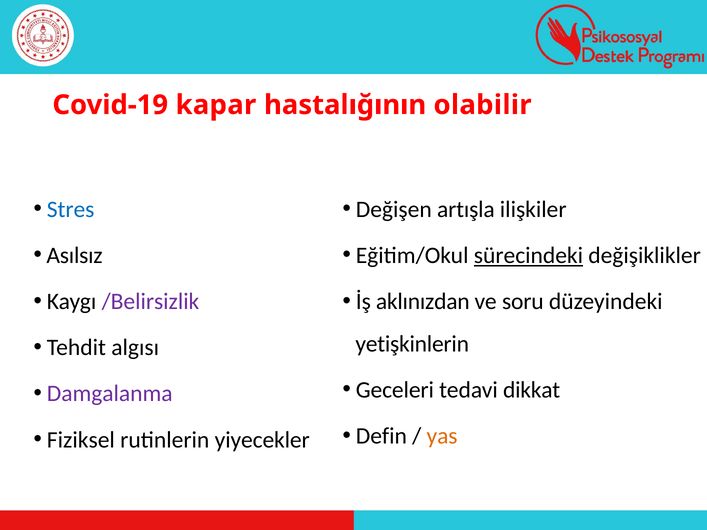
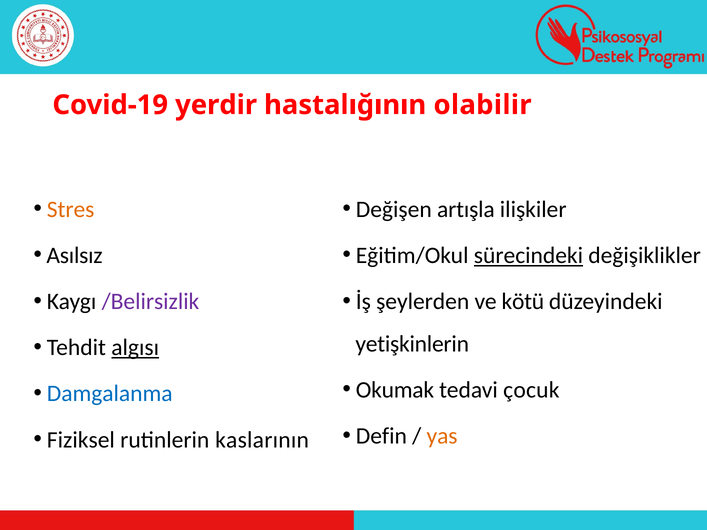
kapar: kapar -> yerdir
Stres colour: blue -> orange
aklınızdan: aklınızdan -> şeylerden
soru: soru -> kötü
algısı underline: none -> present
Geceleri: Geceleri -> Okumak
dikkat: dikkat -> çocuk
Damgalanma colour: purple -> blue
yiyecekler: yiyecekler -> kaslarının
